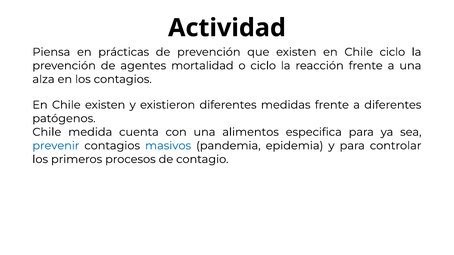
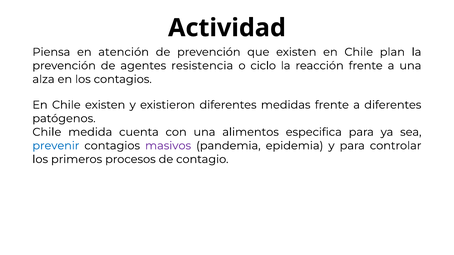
prácticas: prácticas -> atención
Chile ciclo: ciclo -> plan
mortalidad: mortalidad -> resistencia
masivos colour: blue -> purple
